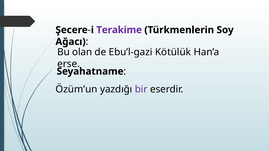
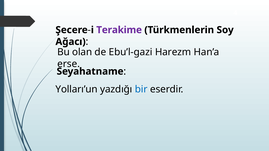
Kötülük: Kötülük -> Harezm
Özüm’un: Özüm’un -> Yolları’un
bir colour: purple -> blue
